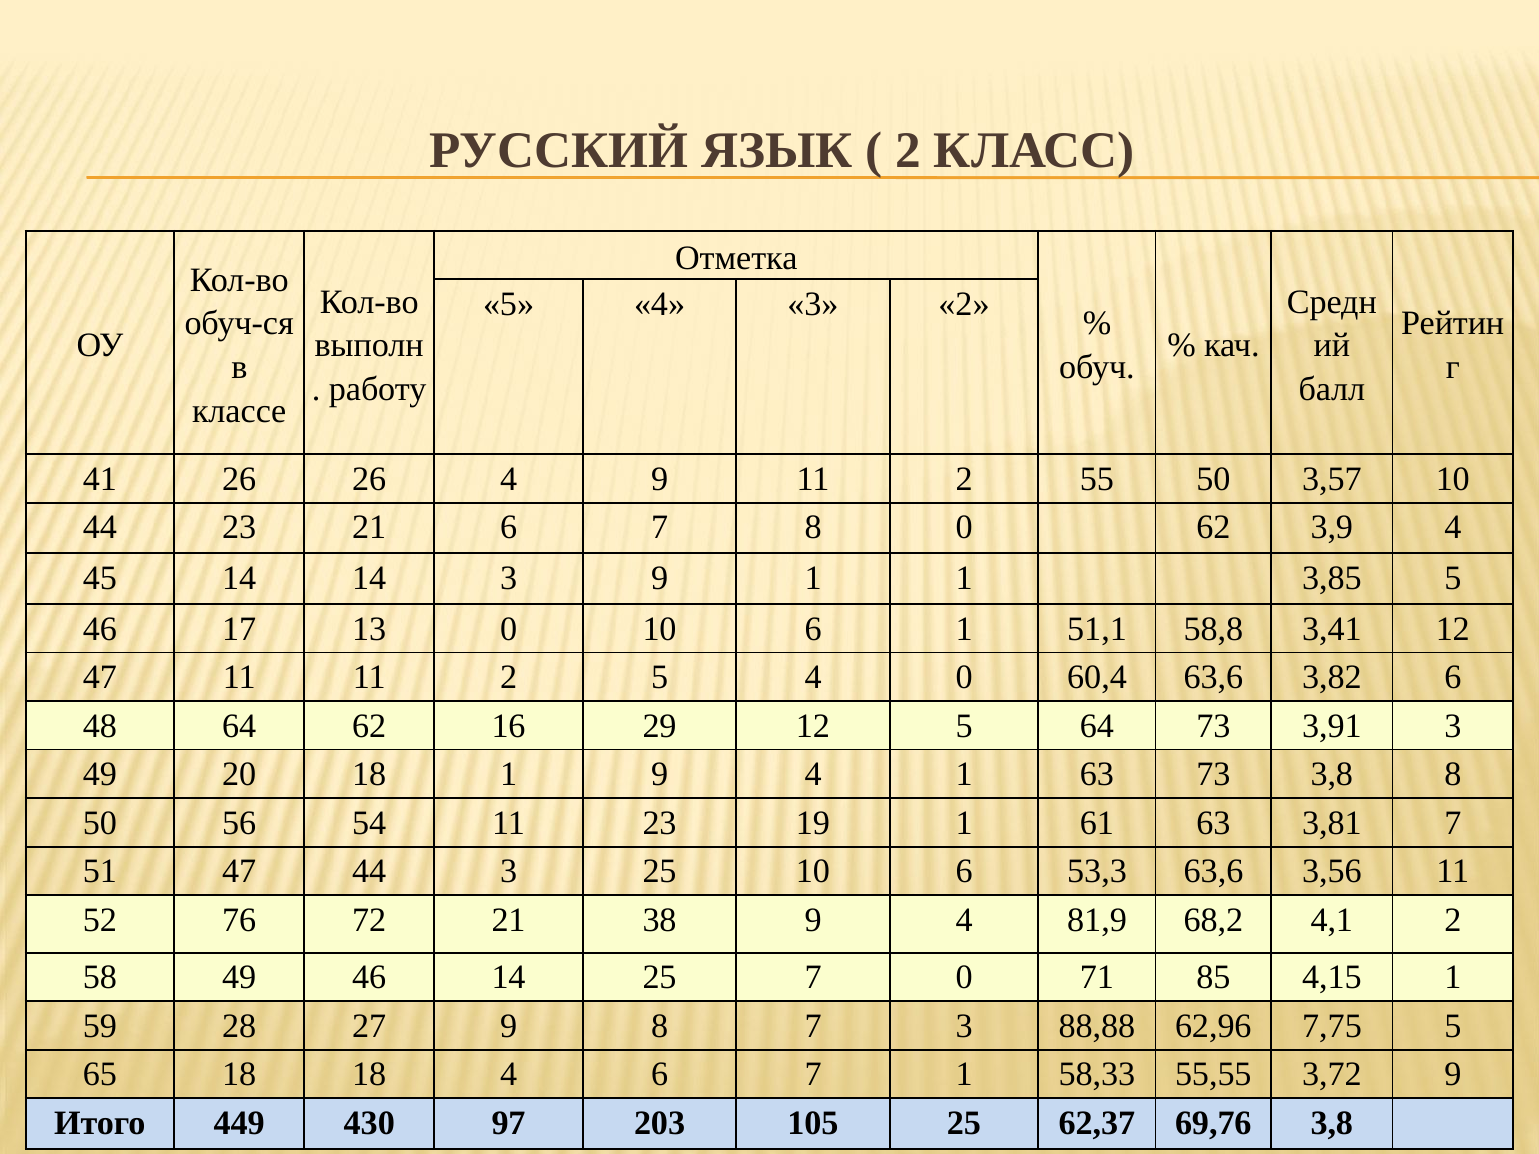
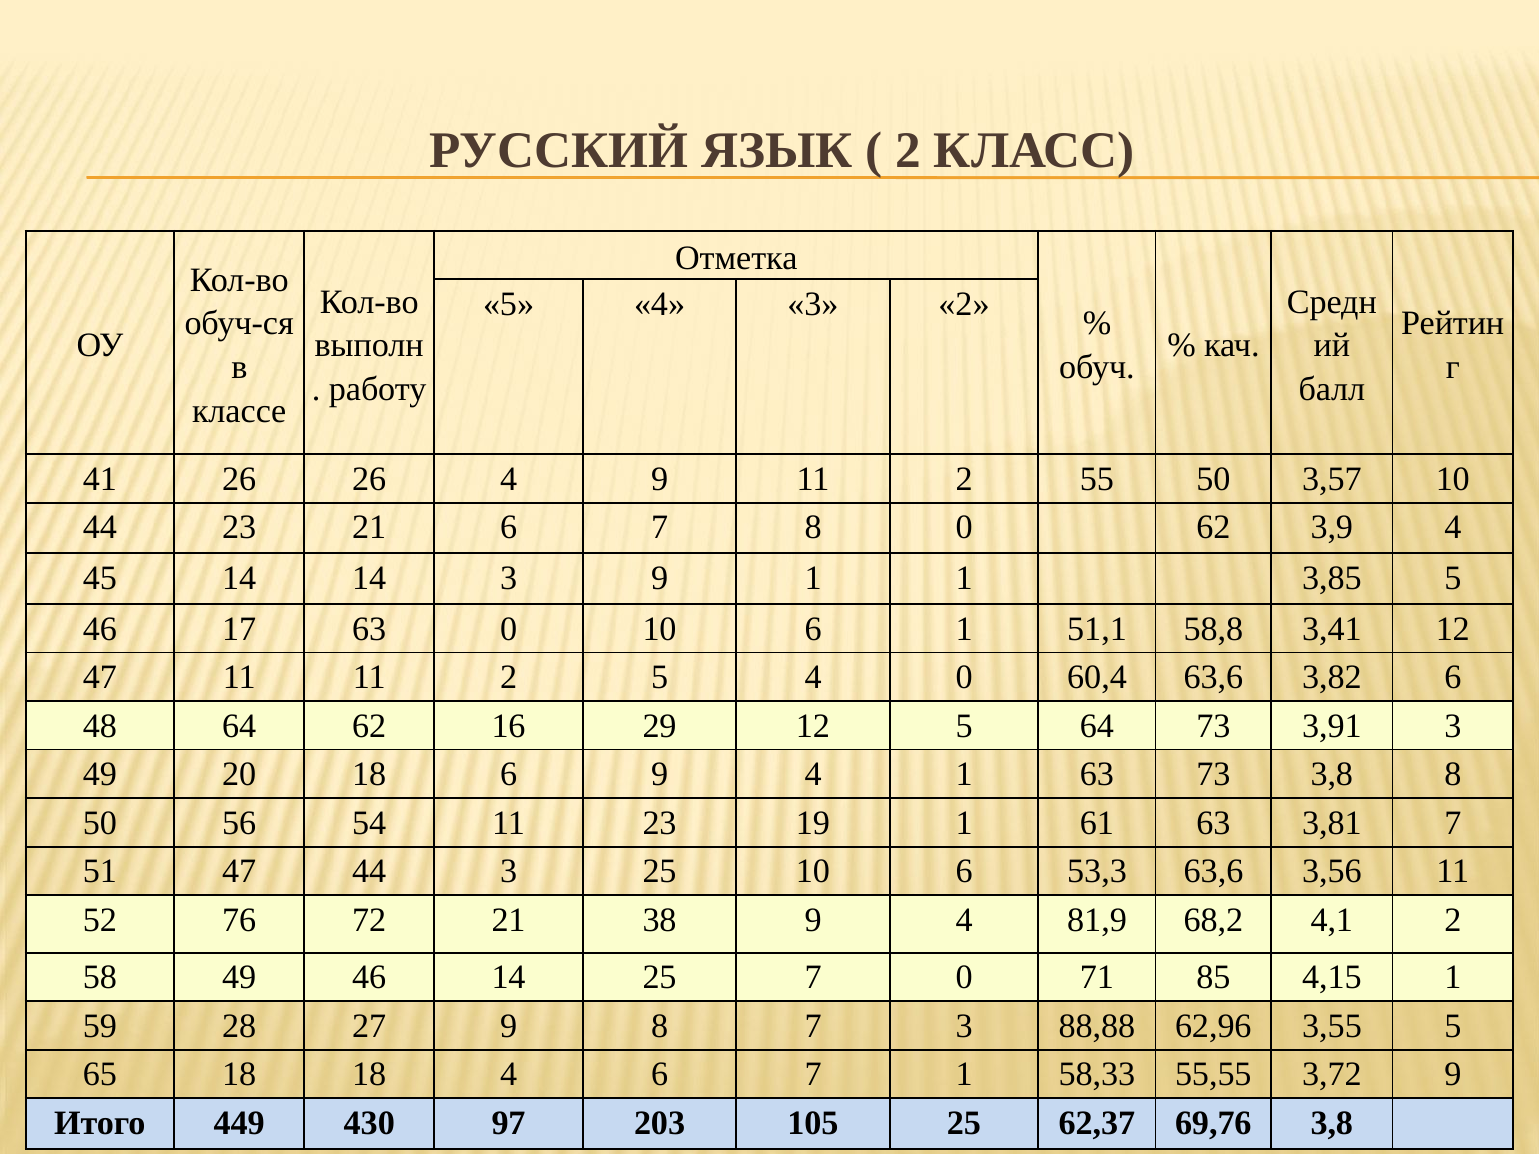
17 13: 13 -> 63
18 1: 1 -> 6
7,75: 7,75 -> 3,55
